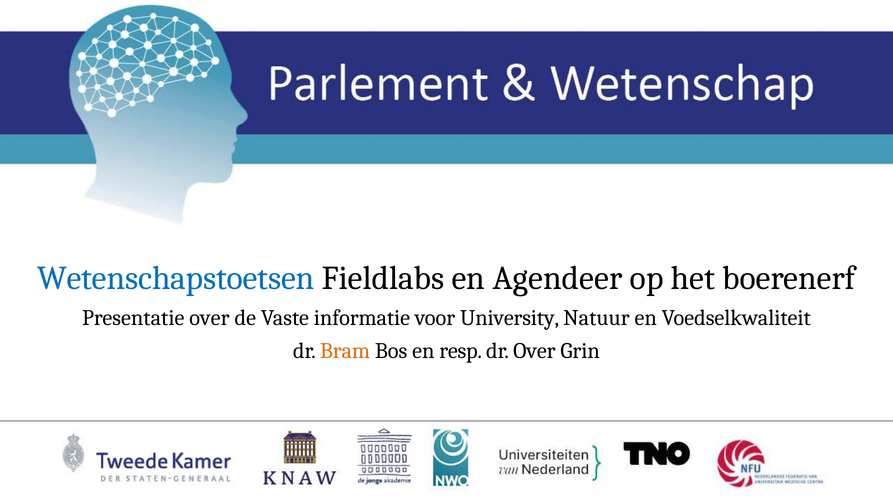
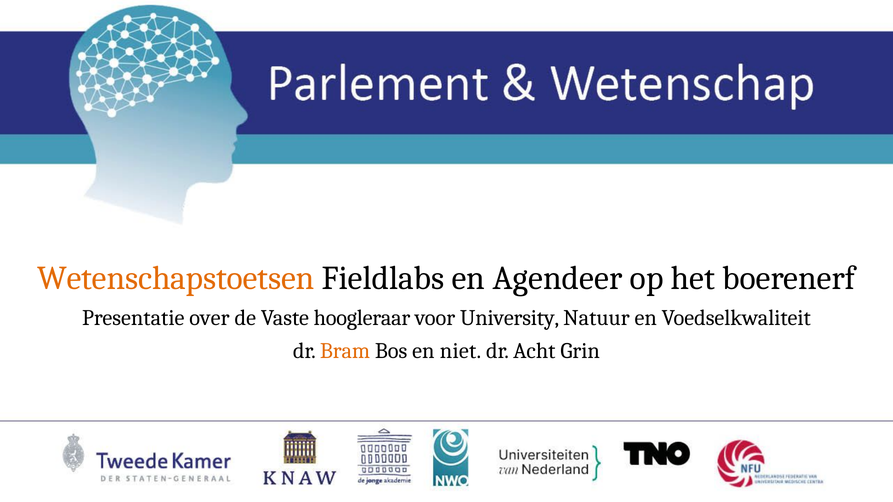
Wetenschapstoetsen colour: blue -> orange
informatie: informatie -> hoogleraar
resp: resp -> niet
dr Over: Over -> Acht
